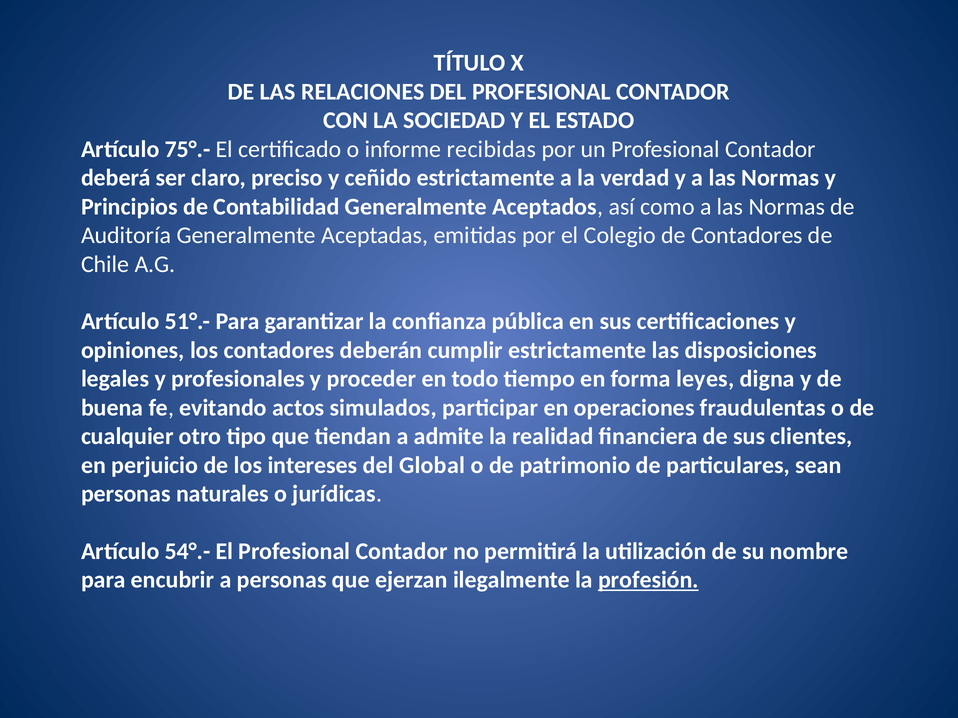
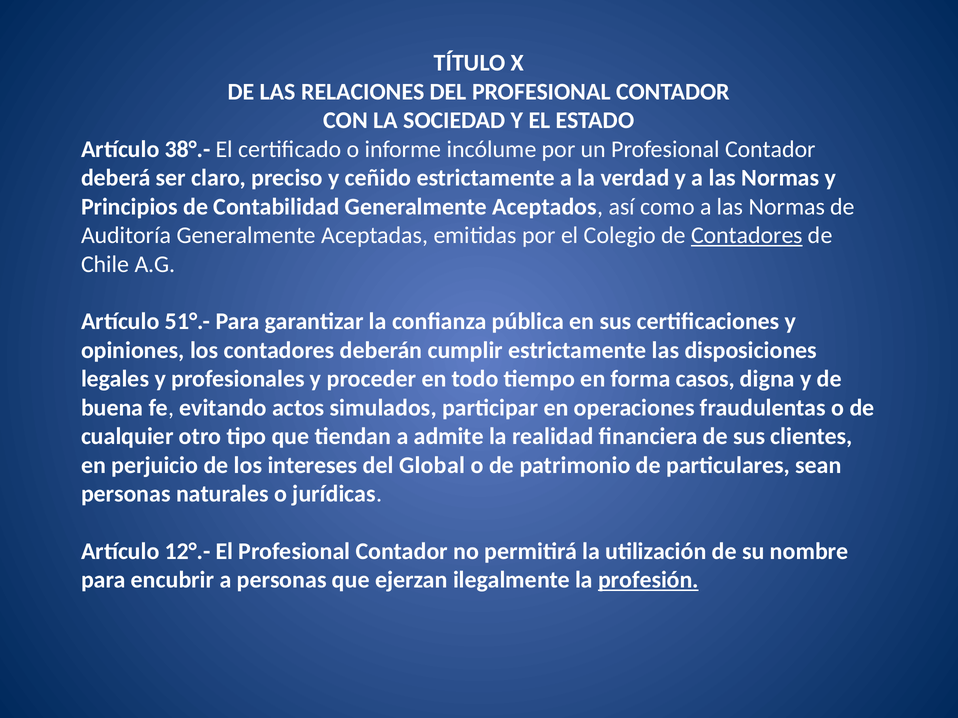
75°.-: 75°.- -> 38°.-
recibidas: recibidas -> incólume
Contadores at (747, 236) underline: none -> present
leyes: leyes -> casos
54°.-: 54°.- -> 12°.-
